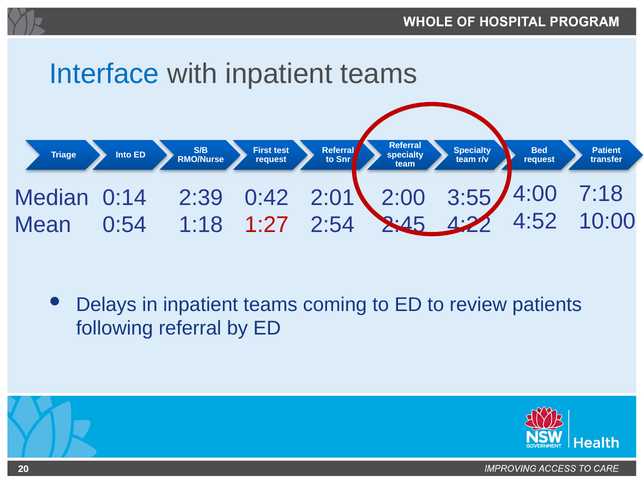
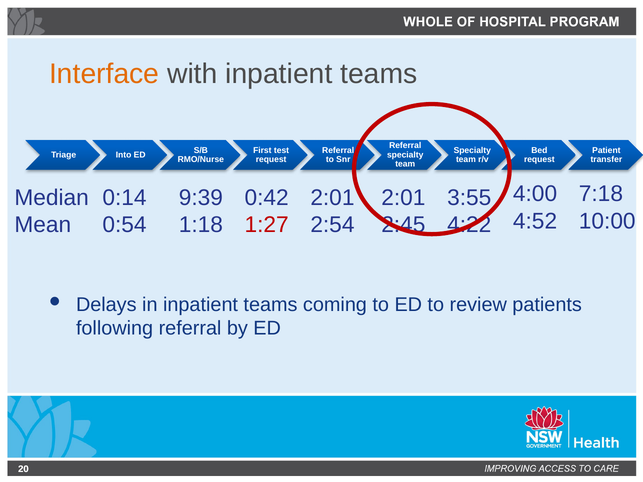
Interface colour: blue -> orange
2:39: 2:39 -> 9:39
2:00 at (403, 198): 2:00 -> 2:01
